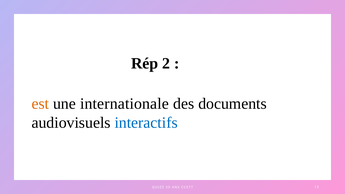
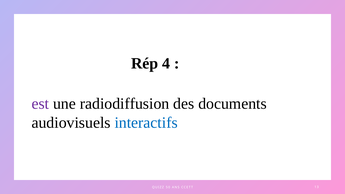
2: 2 -> 4
est colour: orange -> purple
internationale: internationale -> radiodiffusion
